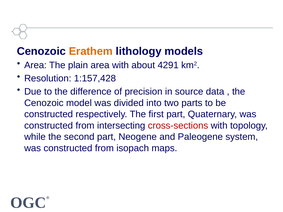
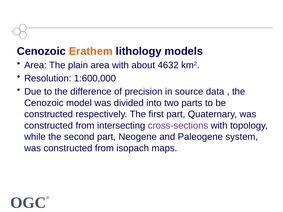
4291: 4291 -> 4632
1:157,428: 1:157,428 -> 1:600,000
cross-sections colour: red -> purple
